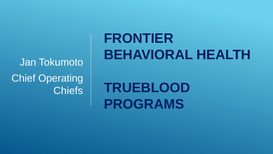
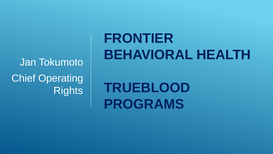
Chiefs: Chiefs -> Rights
